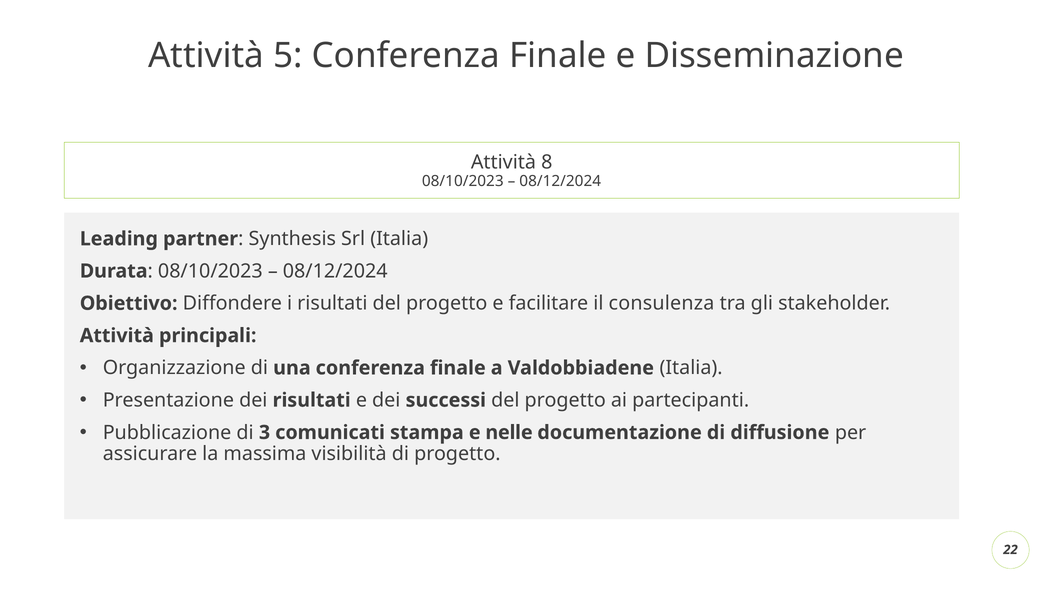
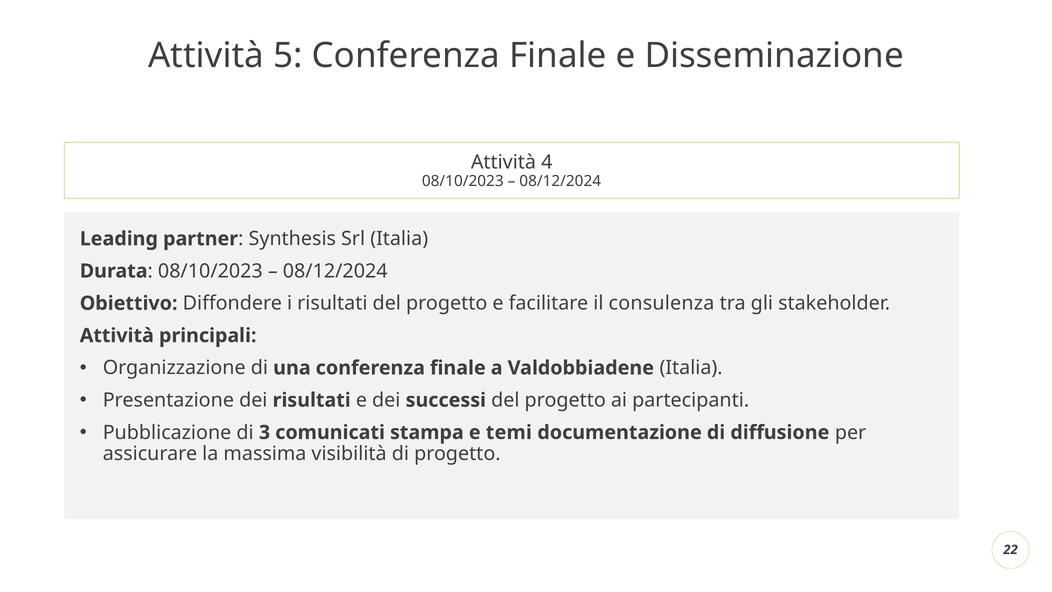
8: 8 -> 4
nelle: nelle -> temi
